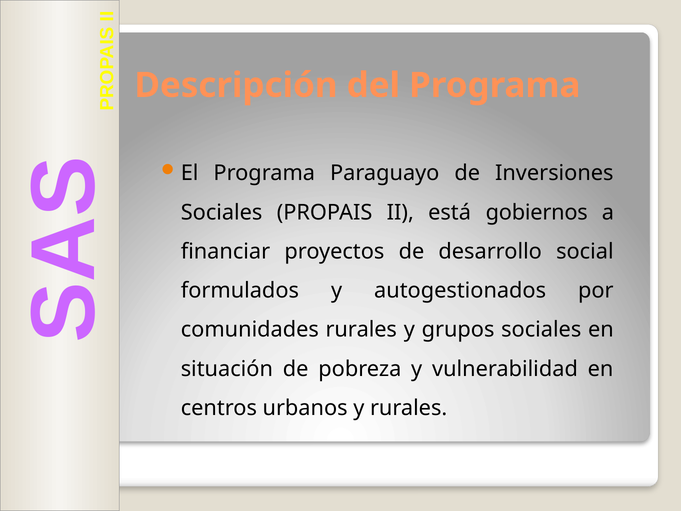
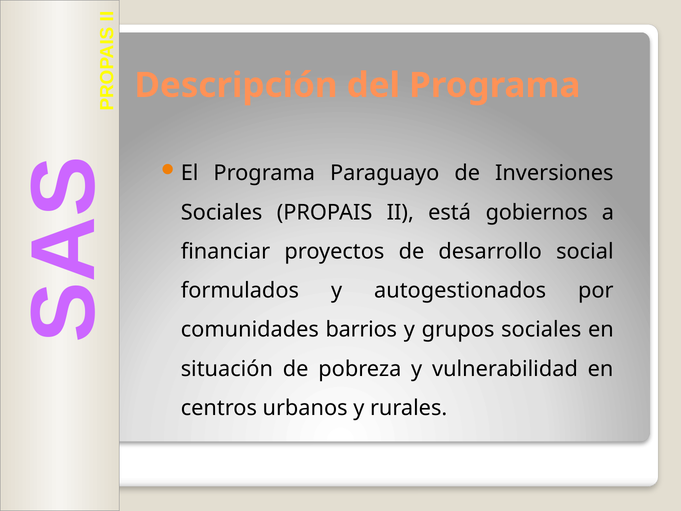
comunidades rurales: rurales -> barrios
